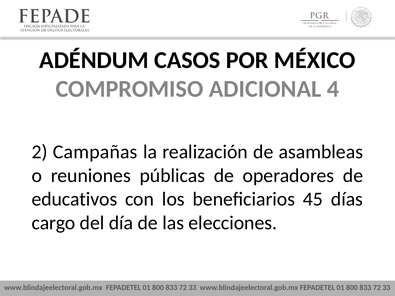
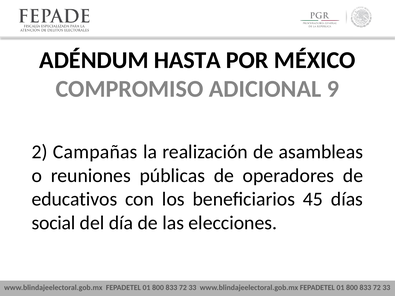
CASOS: CASOS -> HASTA
4: 4 -> 9
cargo: cargo -> social
